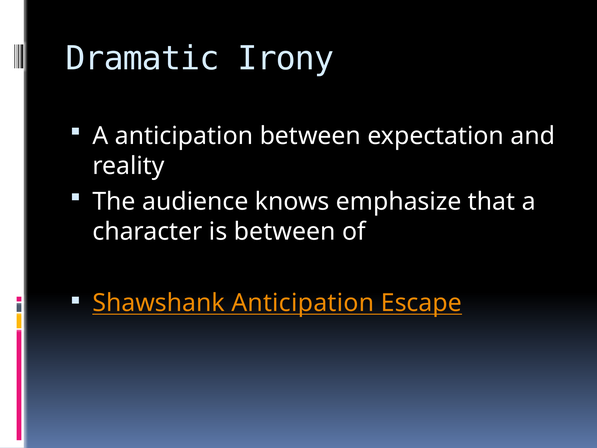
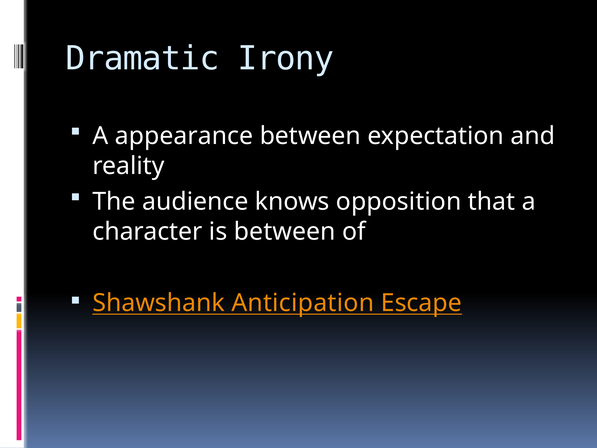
A anticipation: anticipation -> appearance
emphasize: emphasize -> opposition
